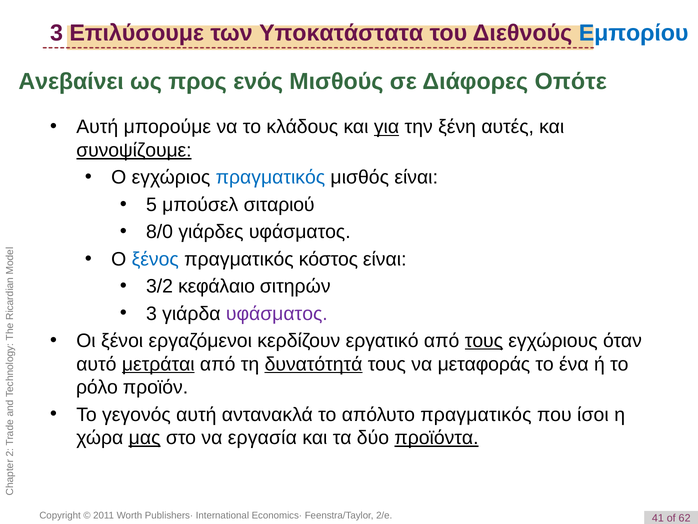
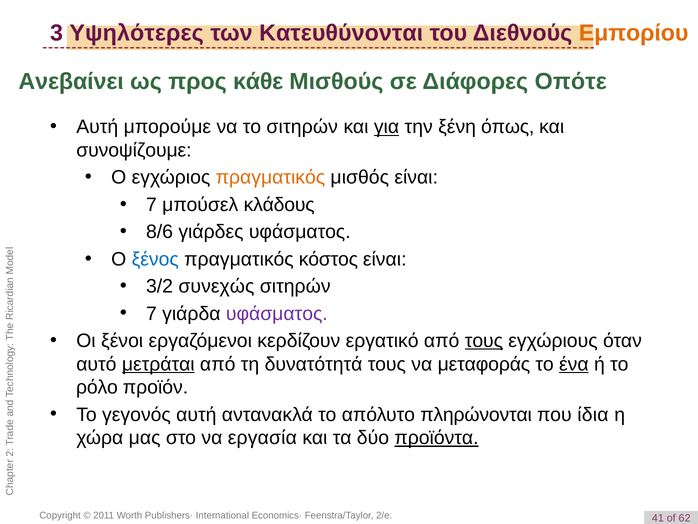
Επιλύσουμε: Επιλύσουμε -> Υψηλότερες
Υποκατάστατα: Υποκατάστατα -> Κατευθύνονται
Εμπορίου colour: blue -> orange
ενός: ενός -> κάθε
το κλάδους: κλάδους -> σιτηρών
αυτές: αυτές -> όπως
συνοψίζουμε underline: present -> none
πραγματικός at (270, 177) colour: blue -> orange
5 at (151, 205): 5 -> 7
σιταριού: σιταριού -> κλάδους
8/0: 8/0 -> 8/6
κεφάλαιο: κεφάλαιο -> συνεχώς
3 at (151, 313): 3 -> 7
δυνατότητά underline: present -> none
ένα underline: none -> present
απόλυτο πραγματικός: πραγματικός -> πληρώνονται
ίσοι: ίσοι -> ίδια
μας underline: present -> none
